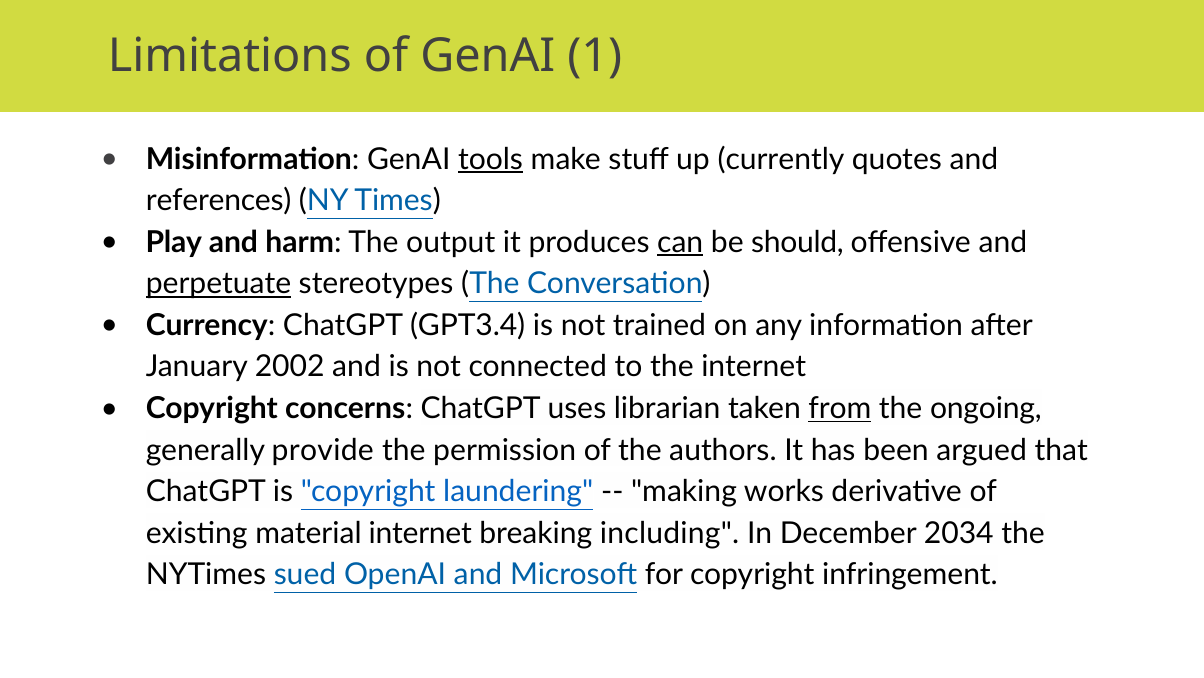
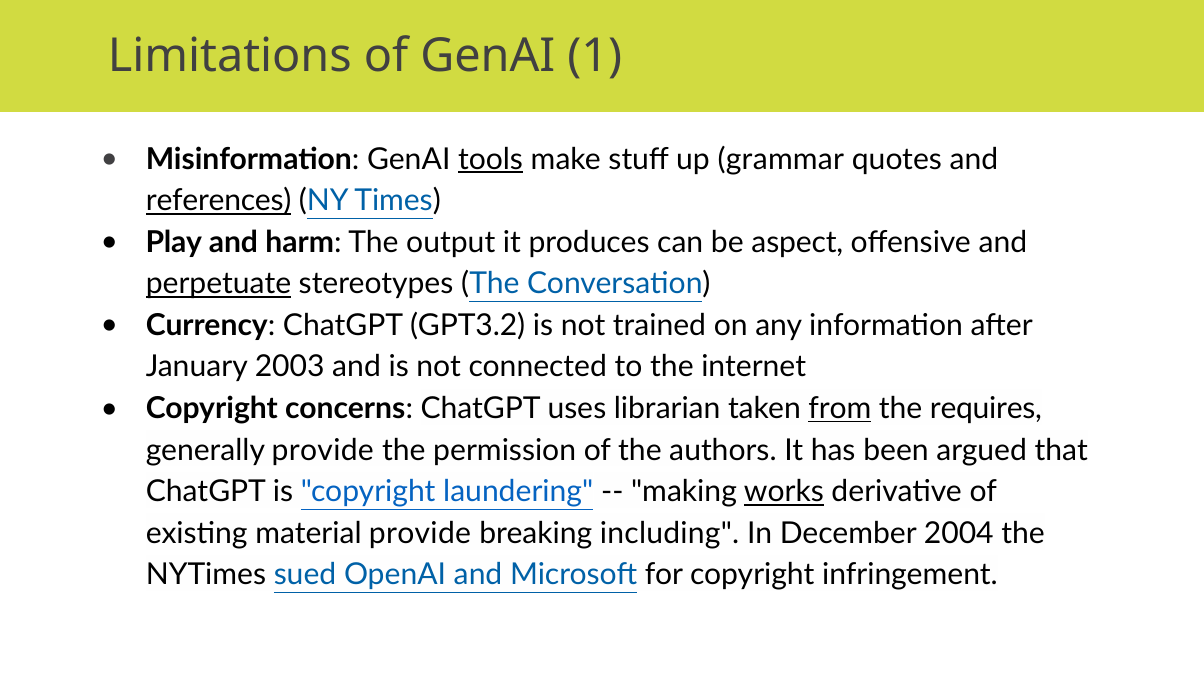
currently: currently -> grammar
references underline: none -> present
can underline: present -> none
should: should -> aspect
GPT3.4: GPT3.4 -> GPT3.2
2002: 2002 -> 2003
ongoing: ongoing -> requires
works underline: none -> present
material internet: internet -> provide
2034: 2034 -> 2004
